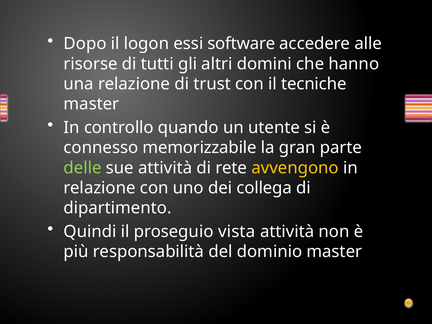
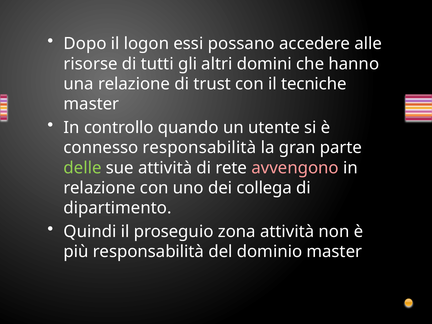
software: software -> possano
connesso memorizzabile: memorizzabile -> responsabilità
avvengono colour: yellow -> pink
vista: vista -> zona
